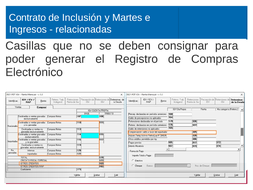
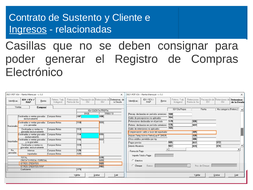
Inclusión: Inclusión -> Sustento
Martes: Martes -> Cliente
Ingresos underline: none -> present
